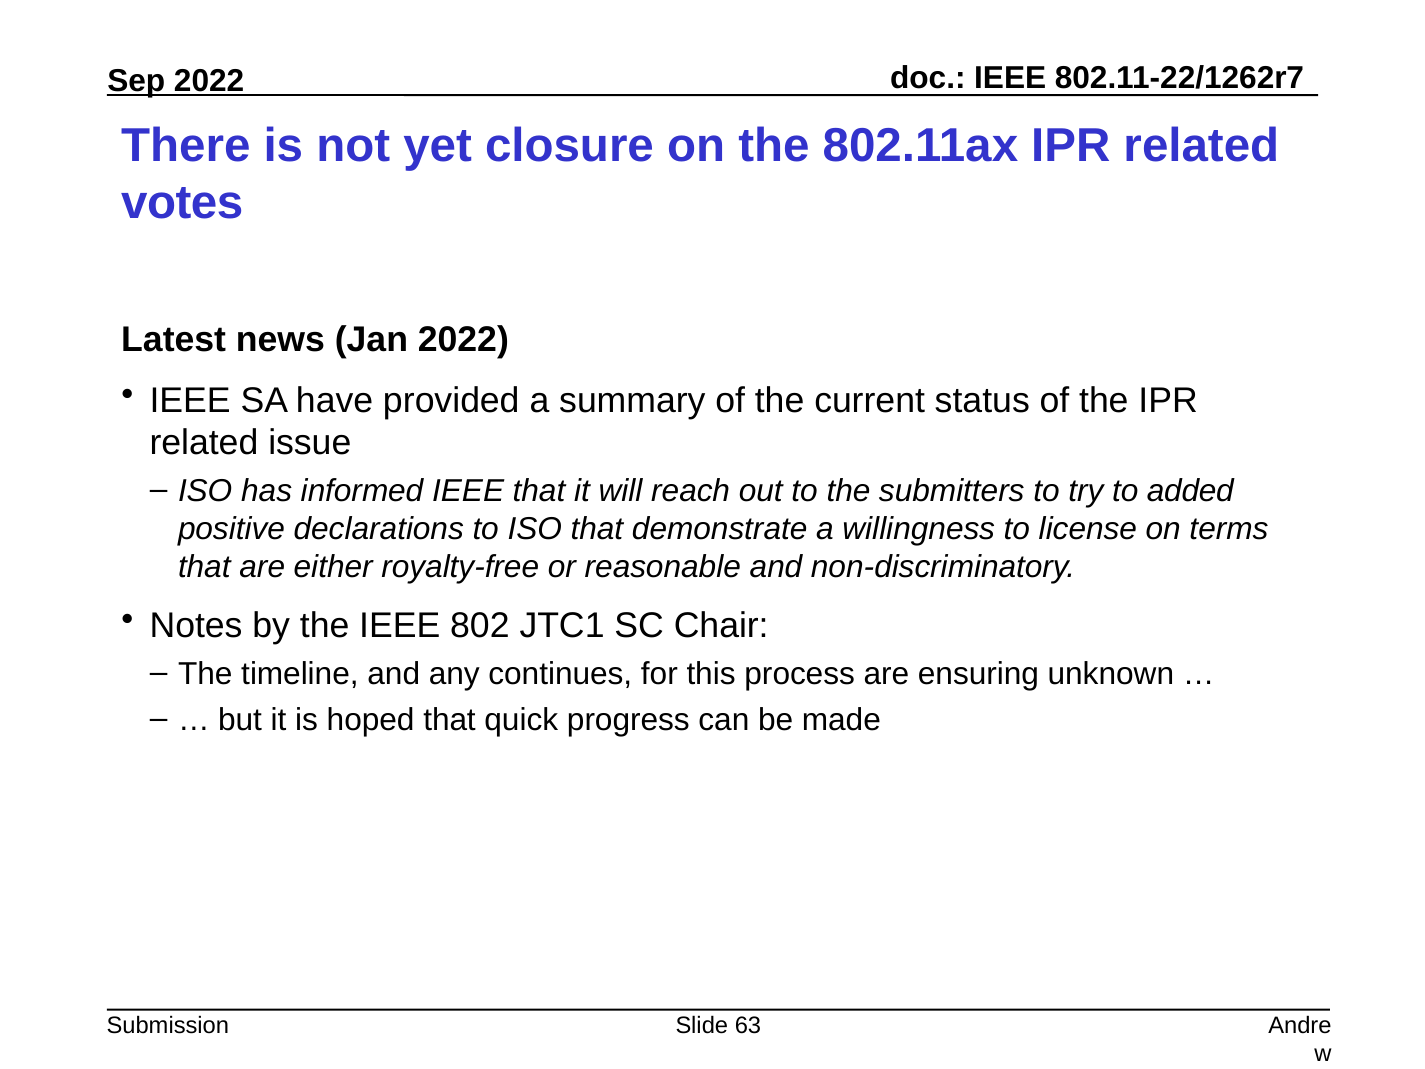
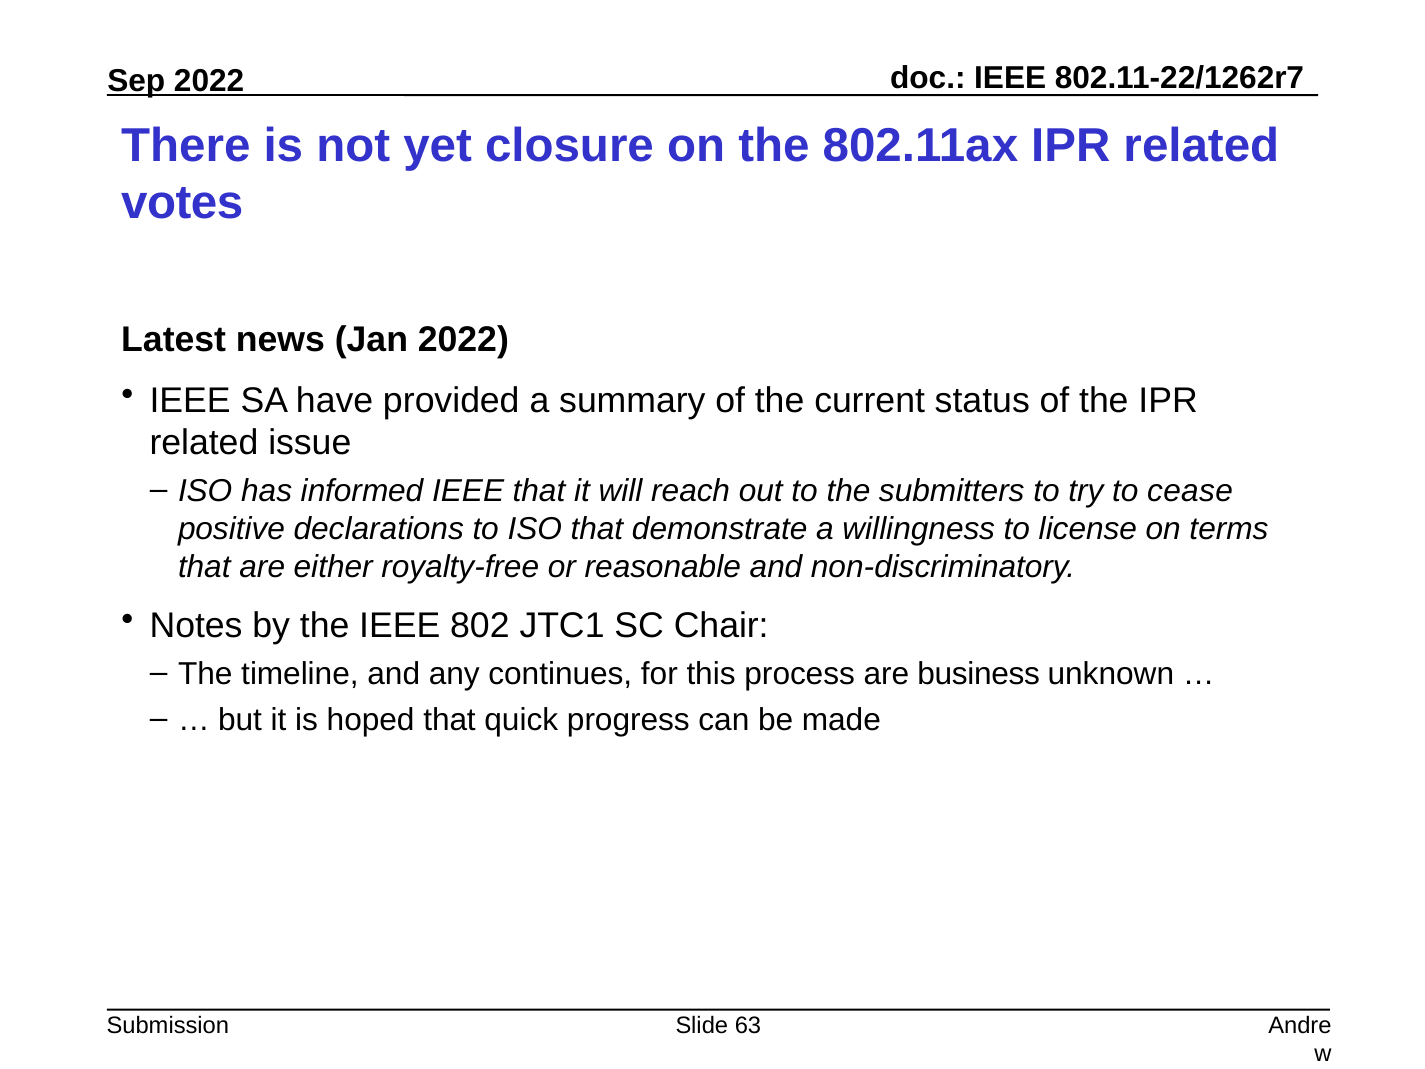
added: added -> cease
ensuring: ensuring -> business
